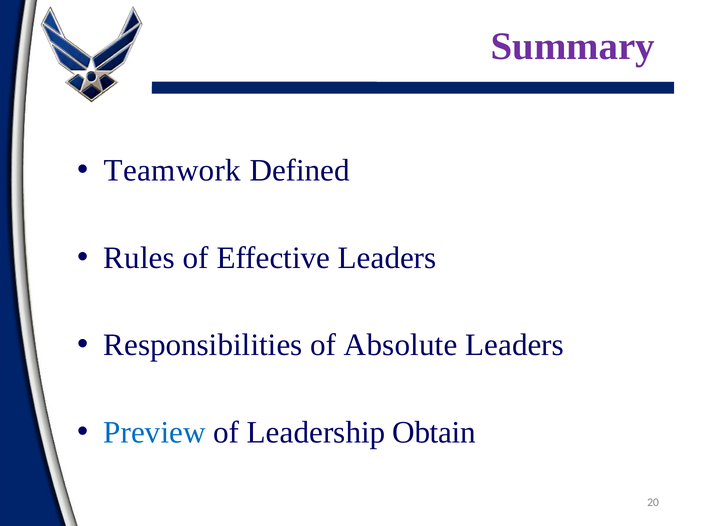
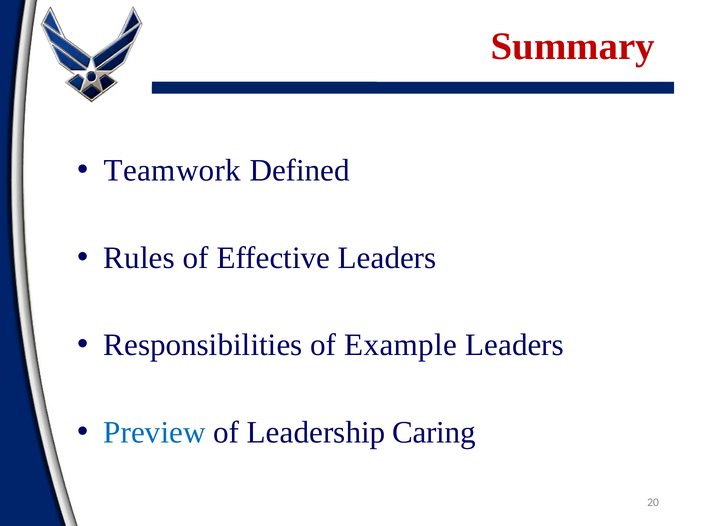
Summary colour: purple -> red
Absolute: Absolute -> Example
Obtain: Obtain -> Caring
